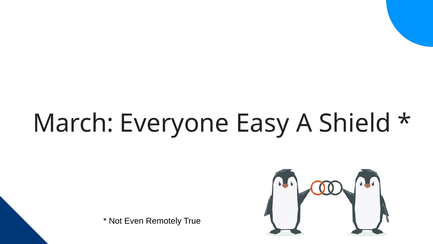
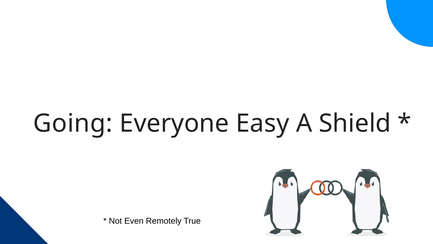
March: March -> Going
